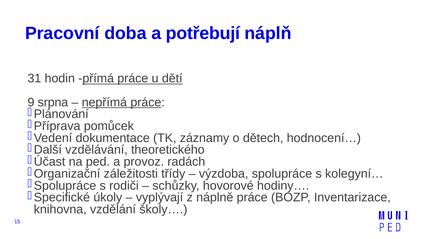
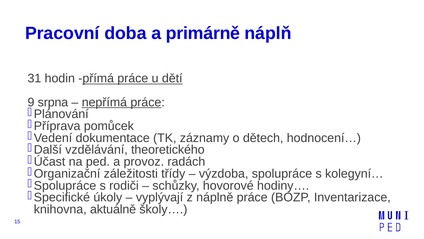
potřebují: potřebují -> primárně
vzdělání: vzdělání -> aktuálně
